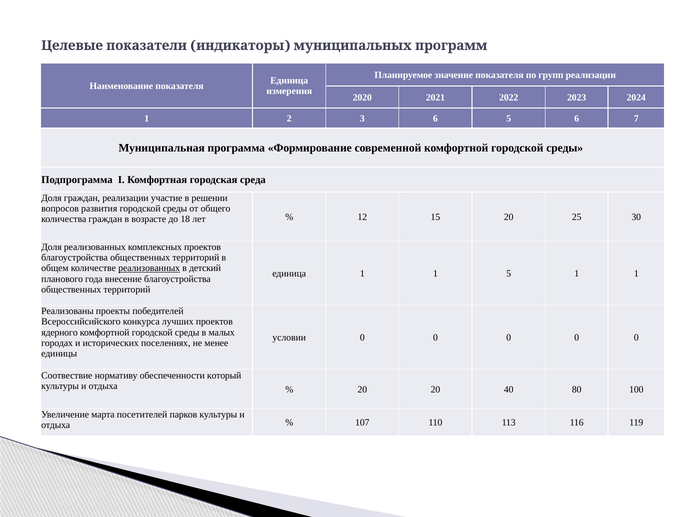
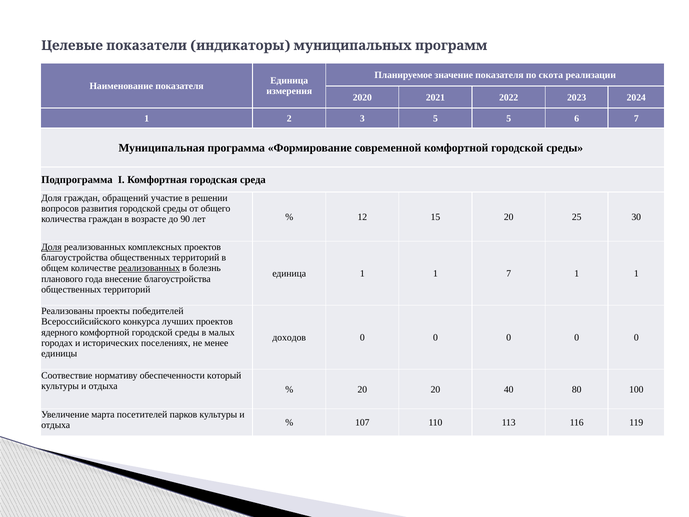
групп: групп -> скота
3 6: 6 -> 5
граждан реализации: реализации -> обращений
18: 18 -> 90
Доля at (52, 247) underline: none -> present
детский: детский -> болезнь
1 5: 5 -> 7
условии: условии -> доходов
